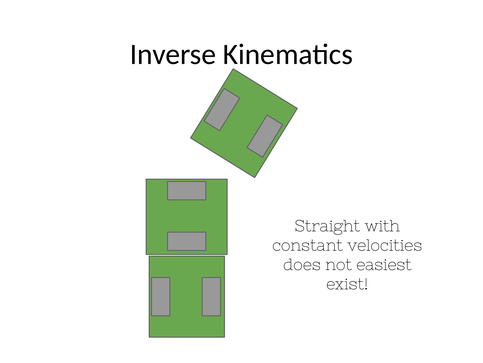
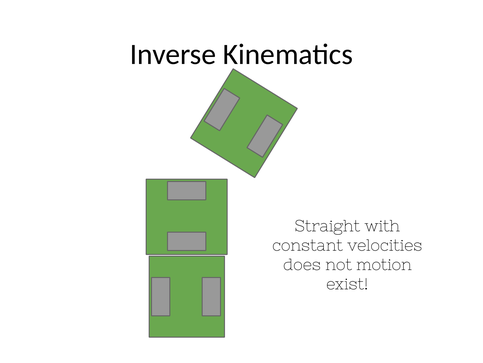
easiest: easiest -> motion
